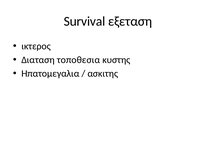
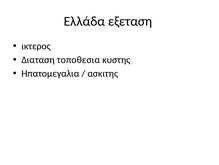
Survival: Survival -> Ελλάδα
